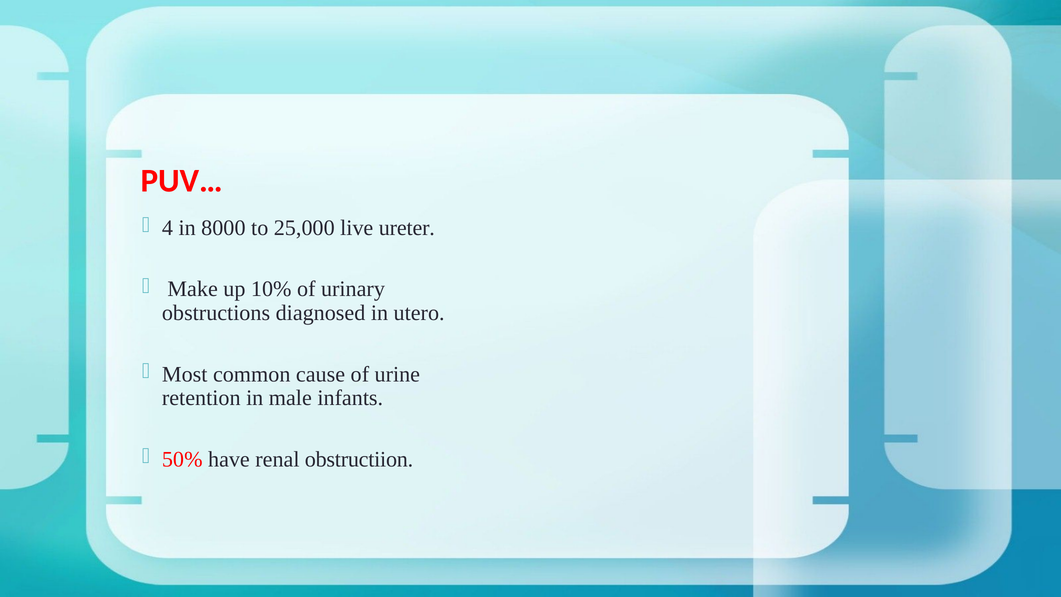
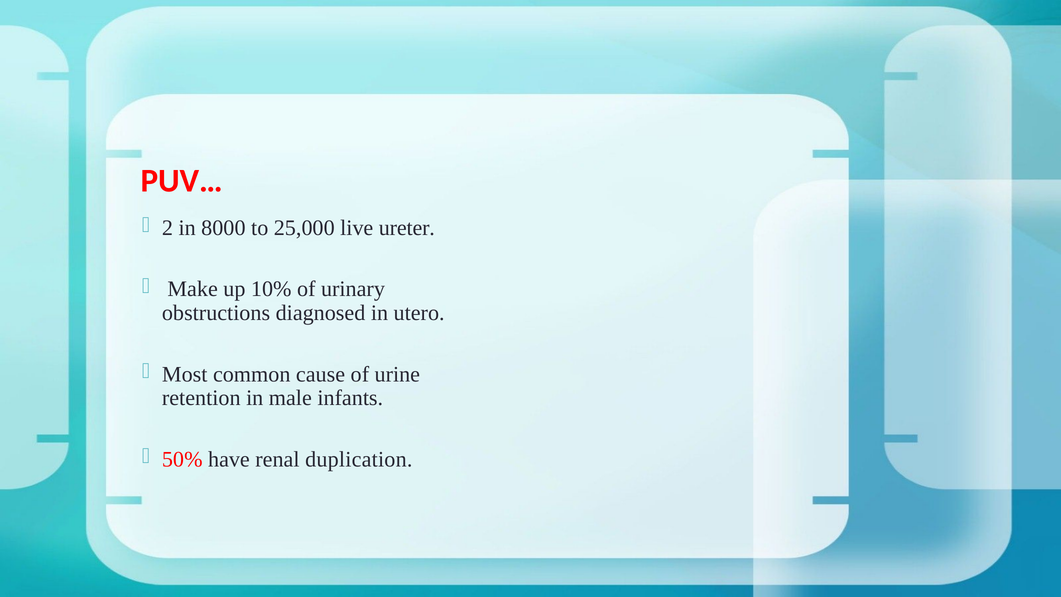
4: 4 -> 2
obstructiion: obstructiion -> duplication
